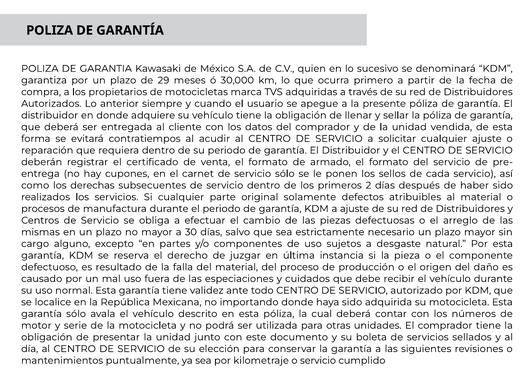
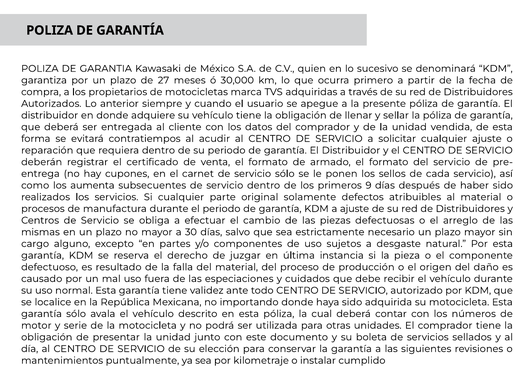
29: 29 -> 27
derechas: derechas -> aumenta
2: 2 -> 9
o servicio: servicio -> instalar
